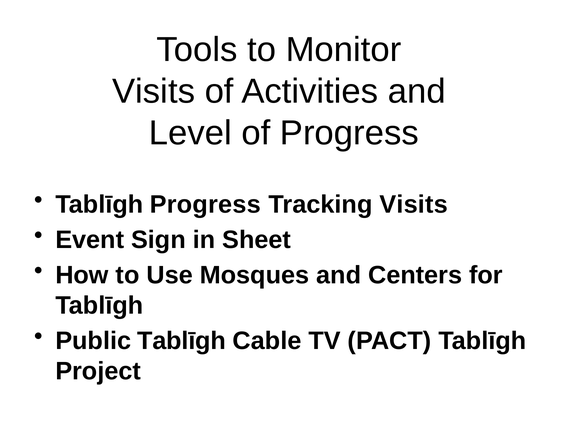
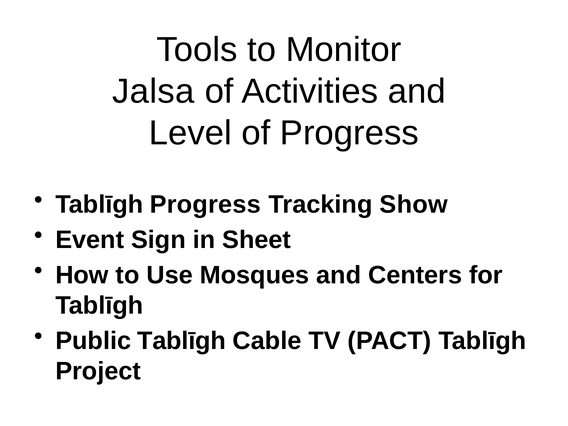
Visits at (154, 91): Visits -> Jalsa
Tracking Visits: Visits -> Show
